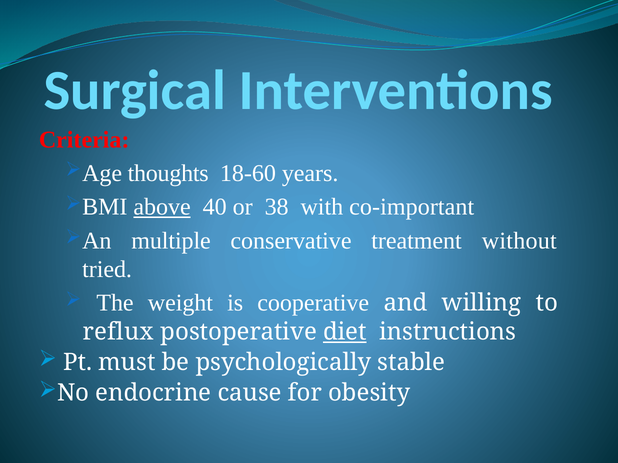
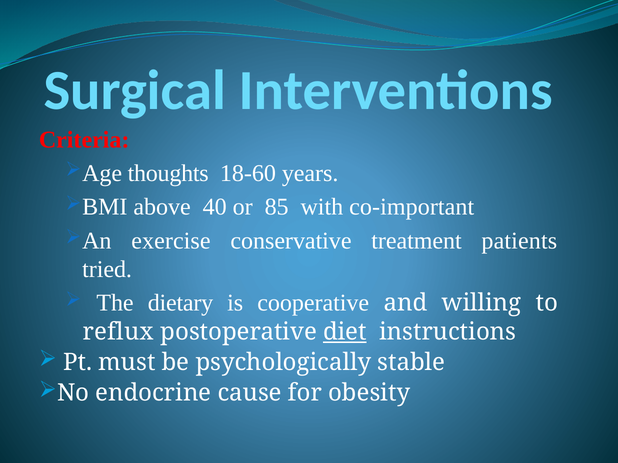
above underline: present -> none
38: 38 -> 85
multiple: multiple -> exercise
without: without -> patients
weight: weight -> dietary
